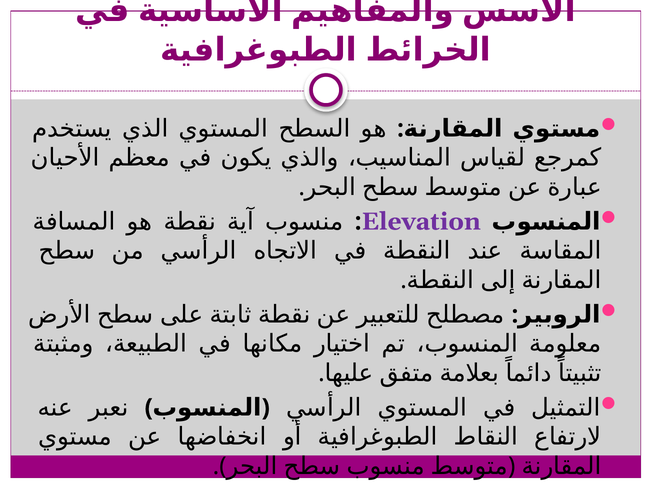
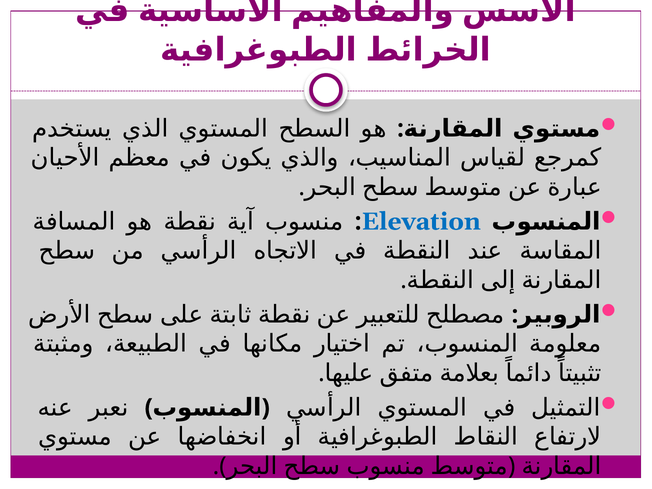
Elevation colour: purple -> blue
